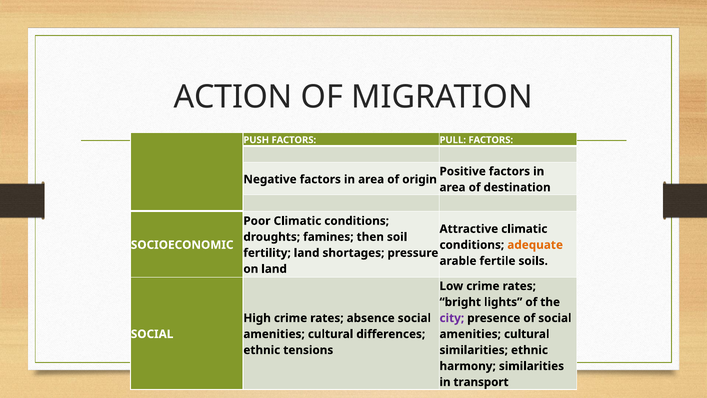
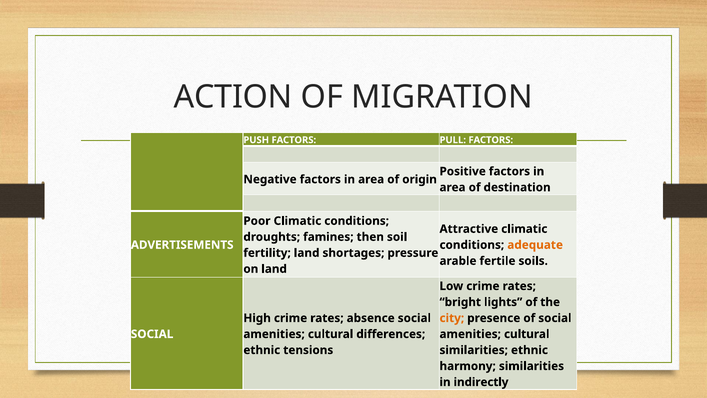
SOCIOECONOMIC: SOCIOECONOMIC -> ADVERTISEMENTS
city colour: purple -> orange
transport: transport -> indirectly
